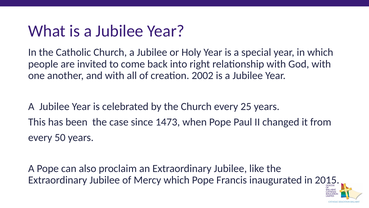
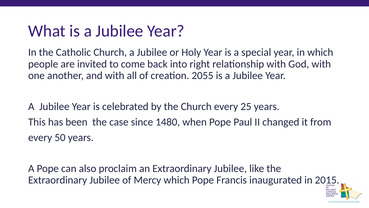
2002: 2002 -> 2055
1473: 1473 -> 1480
